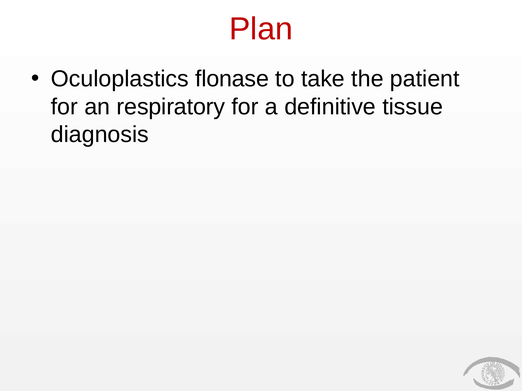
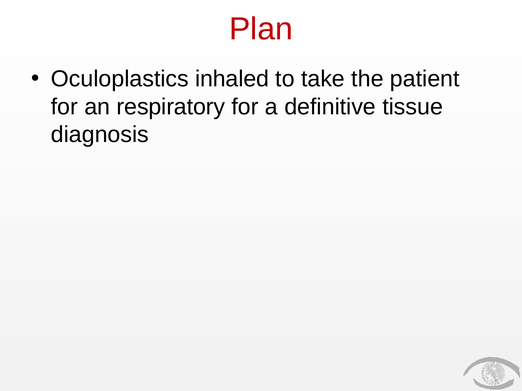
flonase: flonase -> inhaled
